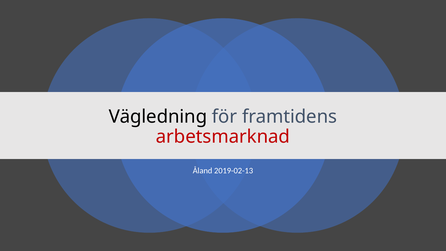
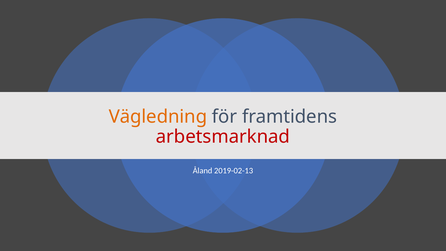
Vägledning colour: black -> orange
